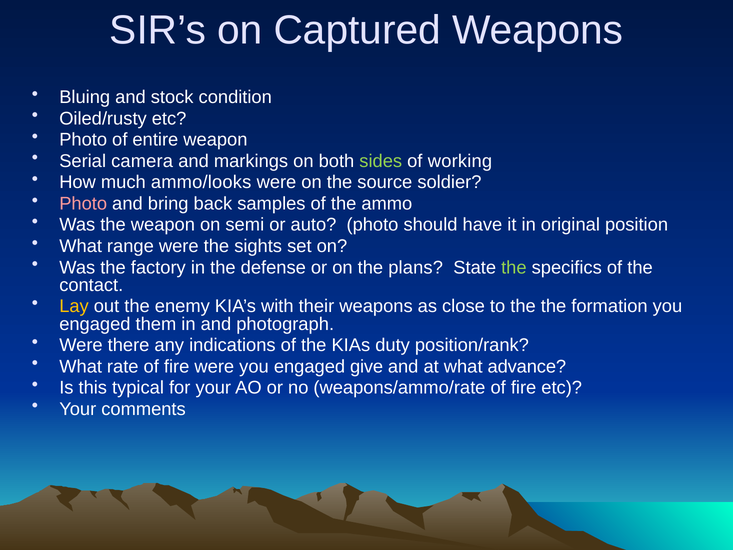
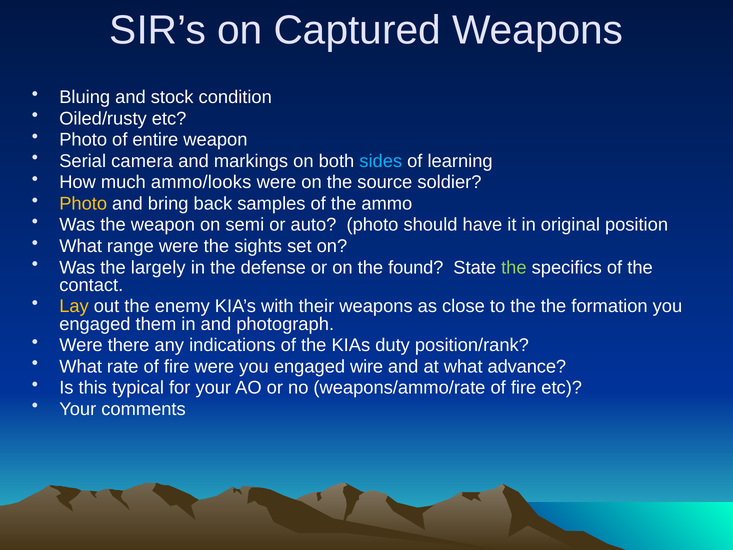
sides colour: light green -> light blue
working: working -> learning
Photo at (83, 204) colour: pink -> yellow
factory: factory -> largely
plans: plans -> found
give: give -> wire
